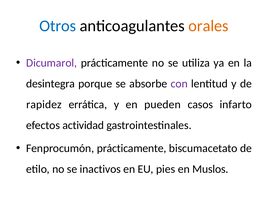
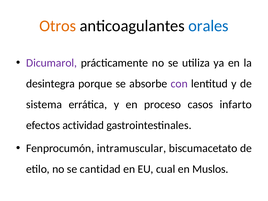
Otros colour: blue -> orange
orales colour: orange -> blue
rapidez: rapidez -> sistema
pueden: pueden -> proceso
Fenprocumón prácticamente: prácticamente -> intramuscular
inactivos: inactivos -> cantidad
pies: pies -> cual
